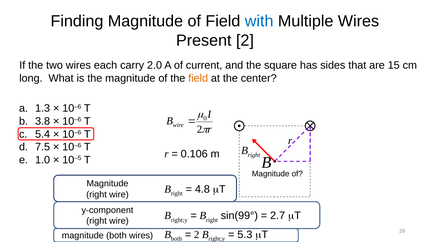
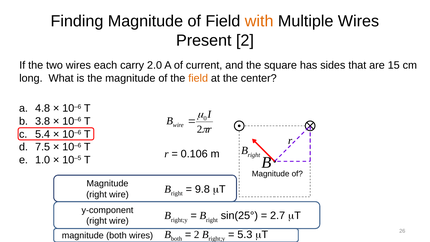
with colour: blue -> orange
1.3: 1.3 -> 4.8
4.8: 4.8 -> 9.8
sin(99°: sin(99° -> sin(25°
